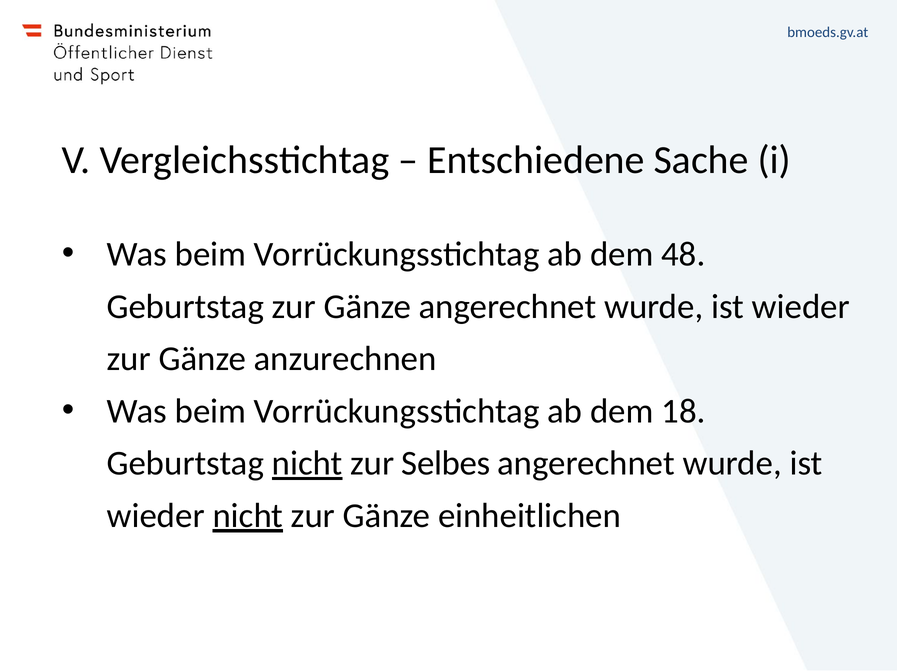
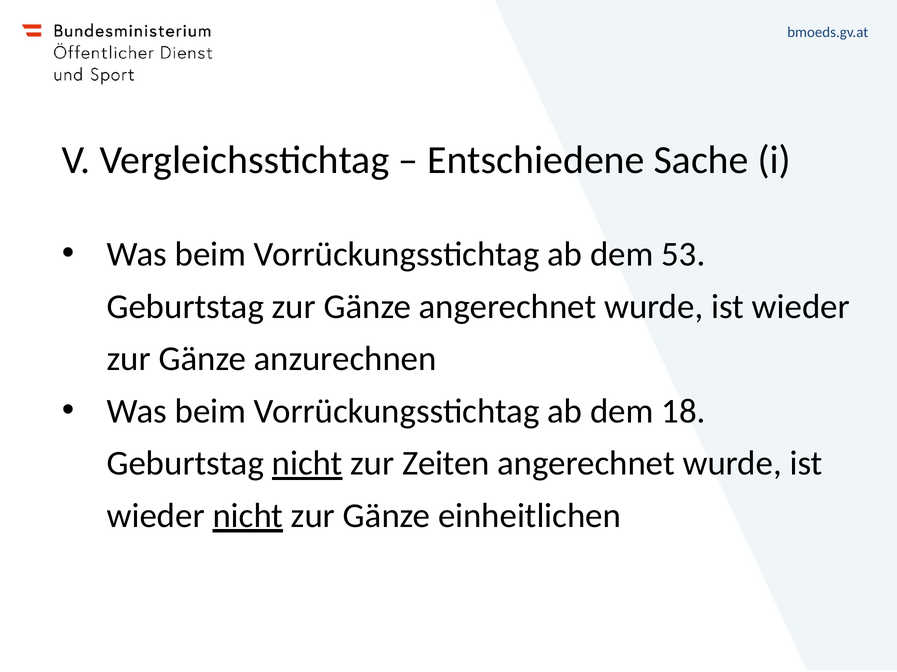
48: 48 -> 53
Selbes: Selbes -> Zeiten
